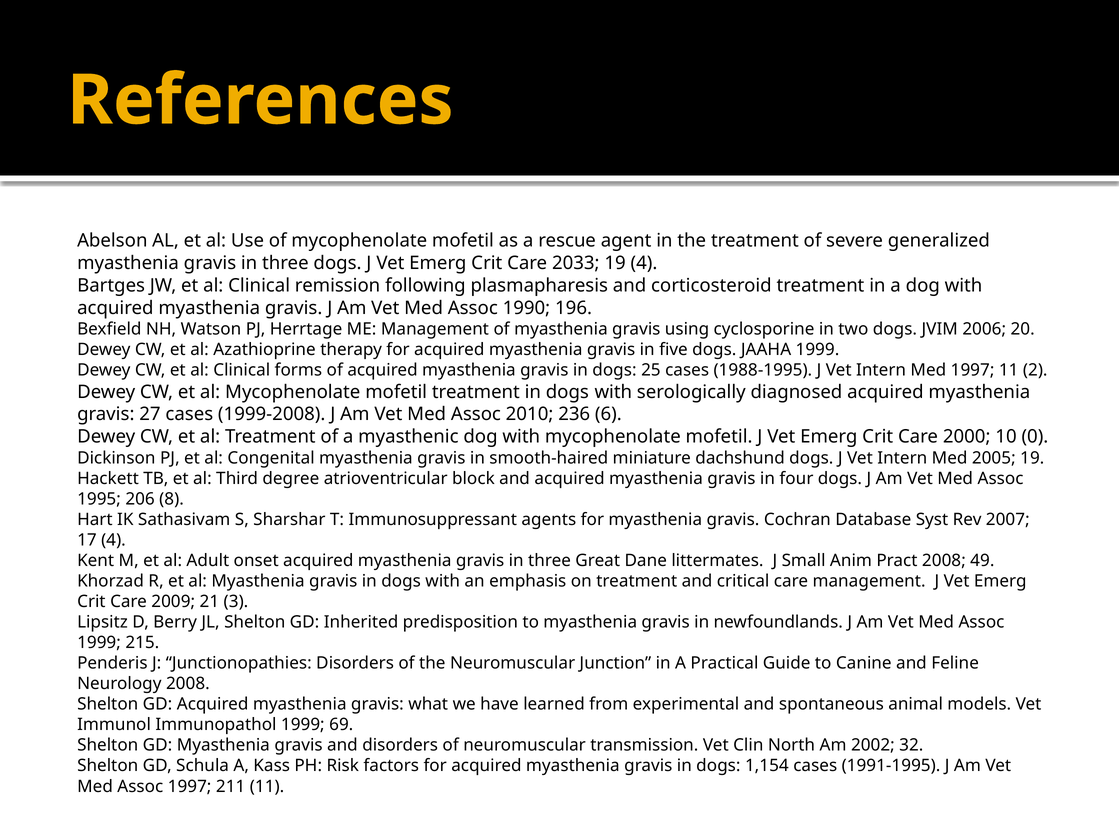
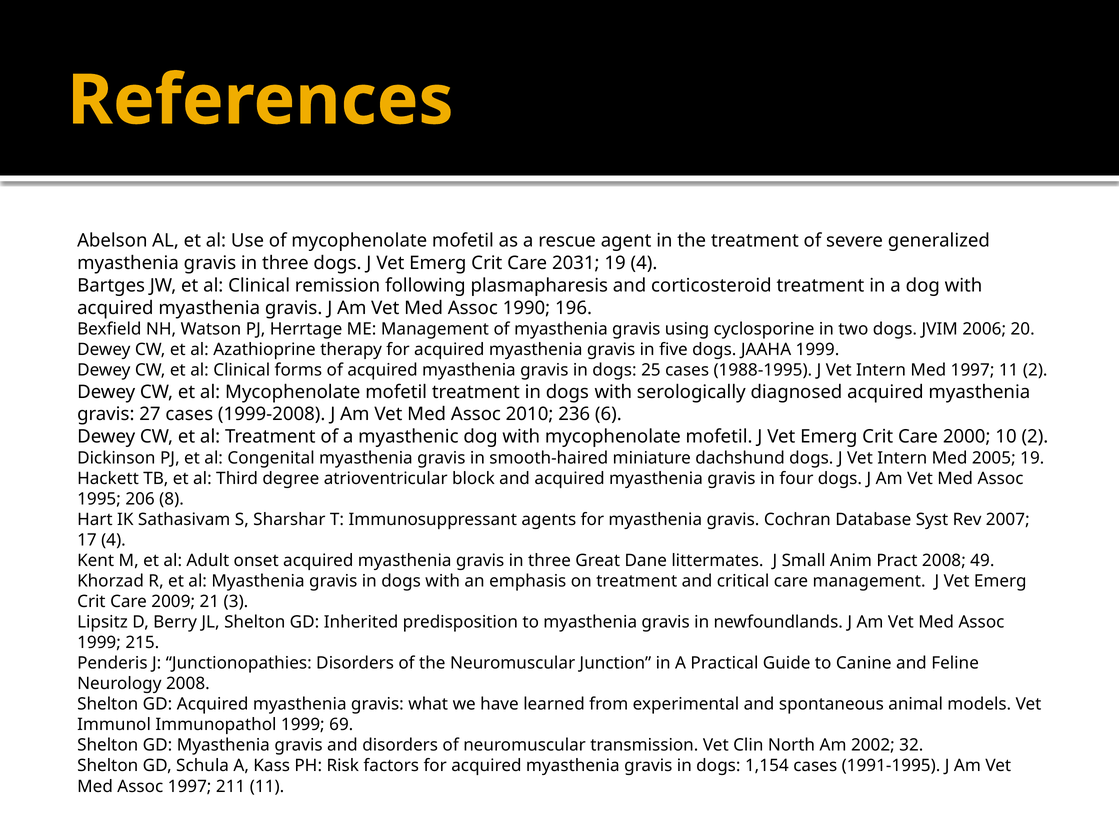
2033: 2033 -> 2031
10 0: 0 -> 2
